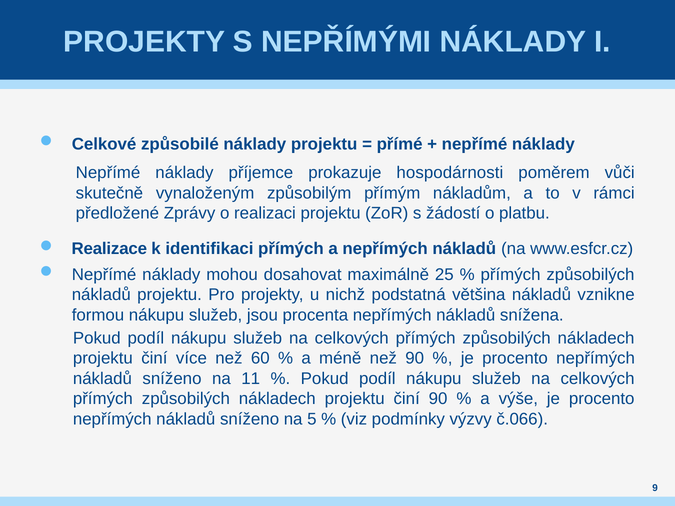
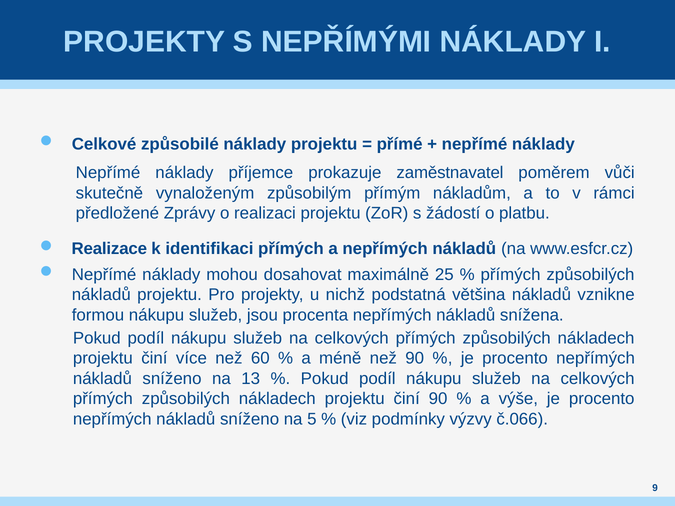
hospodárnosti: hospodárnosti -> zaměstnavatel
11: 11 -> 13
